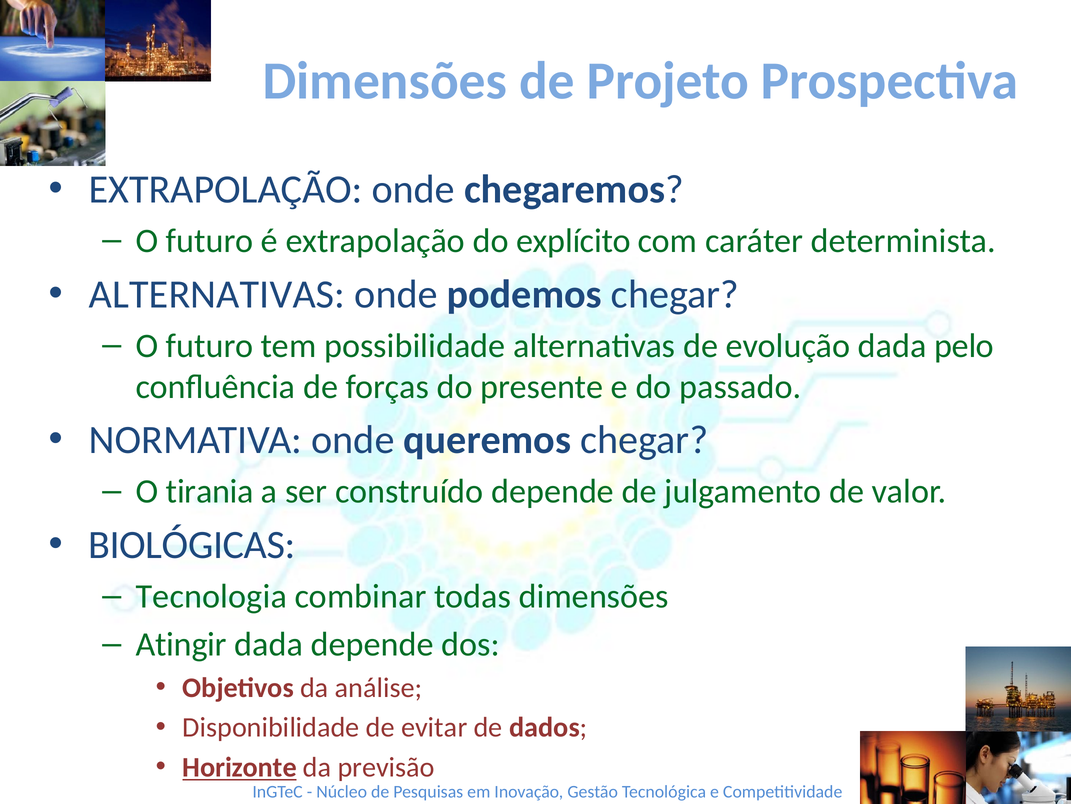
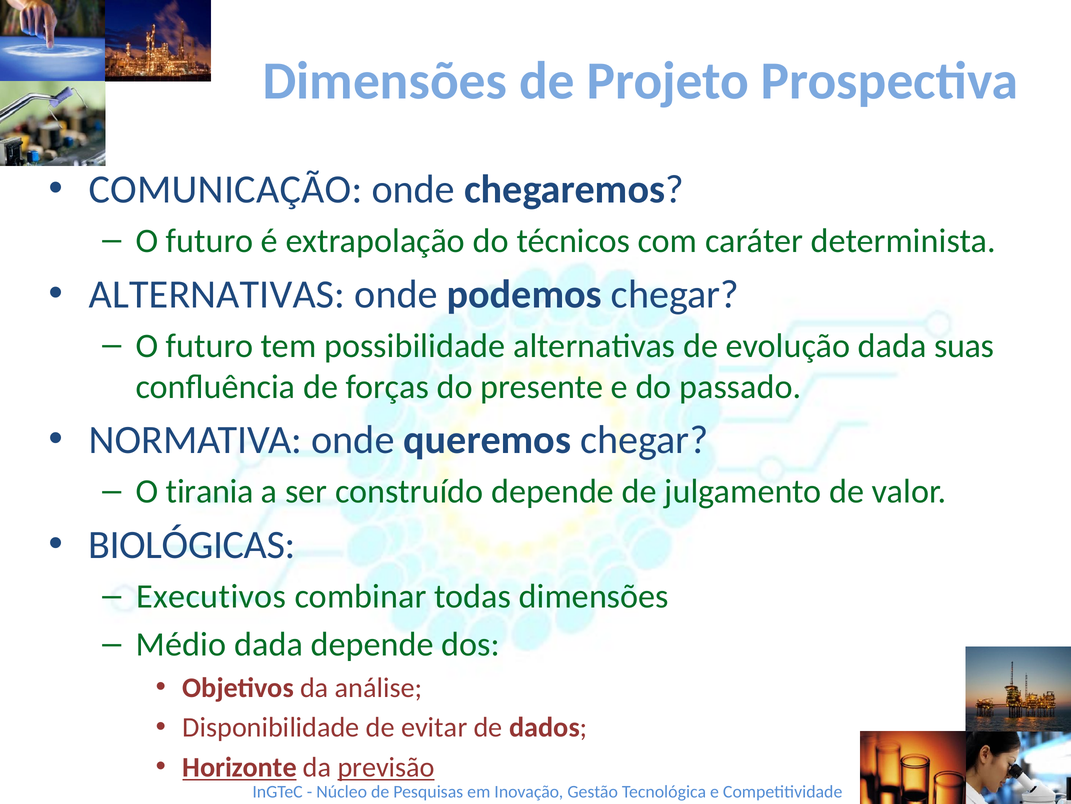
EXTRAPOLAÇÃO at (226, 189): EXTRAPOLAÇÃO -> COMUNICAÇÃO
explícito: explícito -> técnicos
pelo: pelo -> suas
Tecnologia: Tecnologia -> Executivos
Atingir: Atingir -> Médio
previsão underline: none -> present
